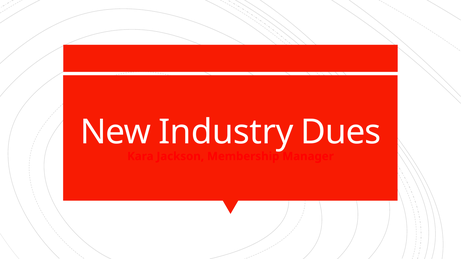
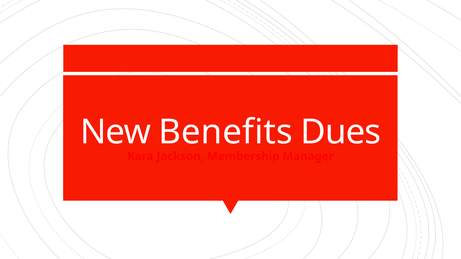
Industry: Industry -> Benefits
